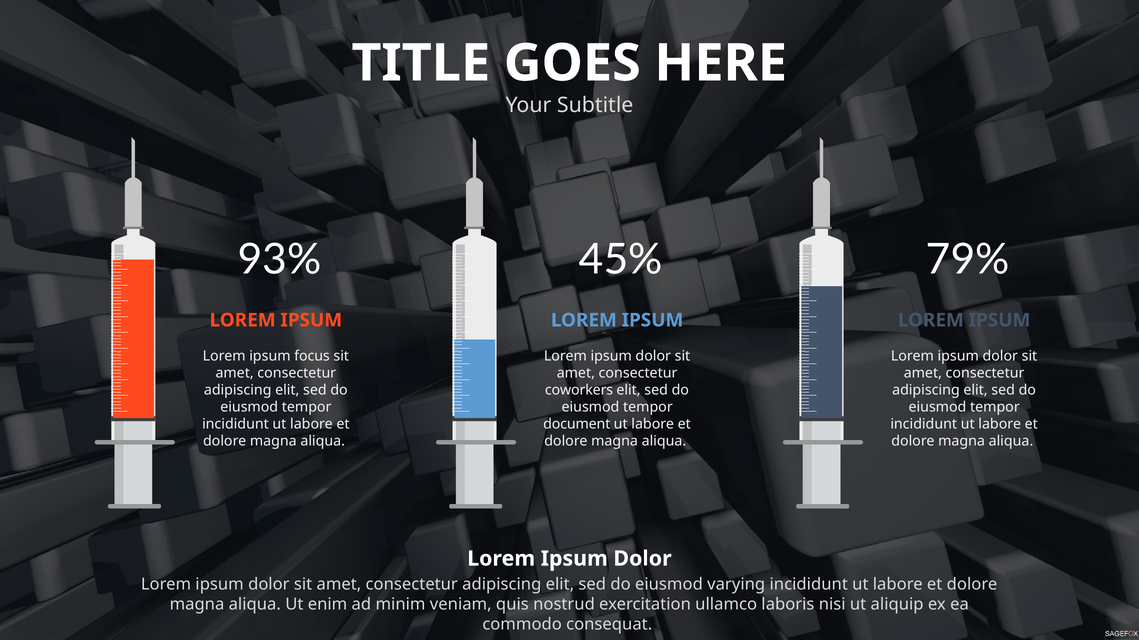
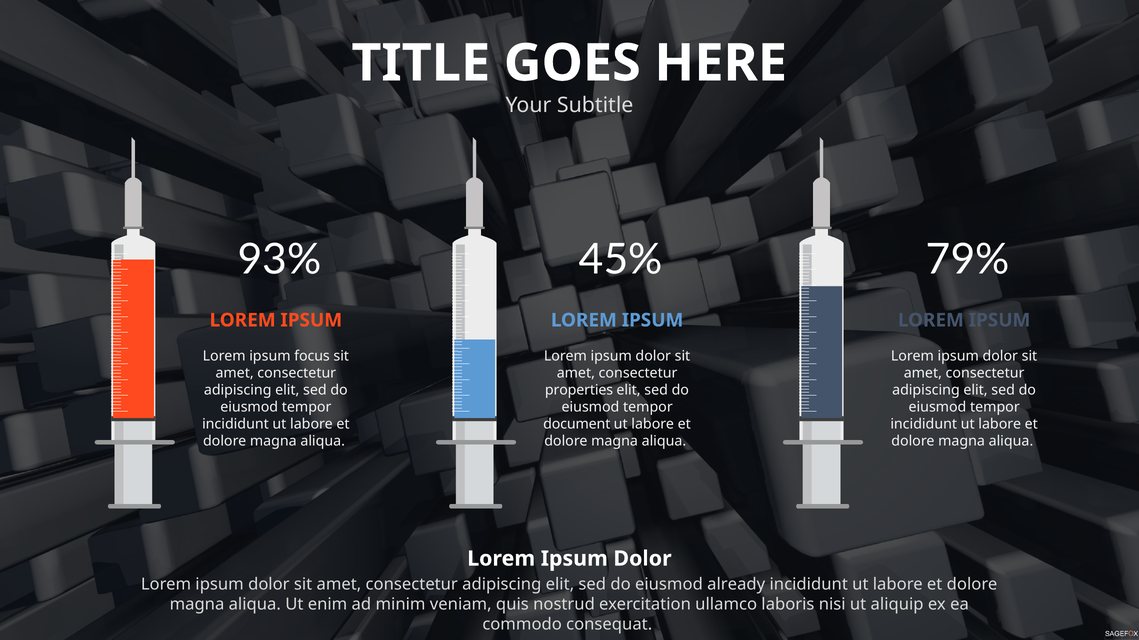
coworkers: coworkers -> properties
varying: varying -> already
